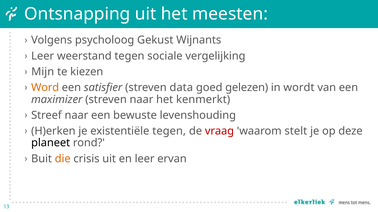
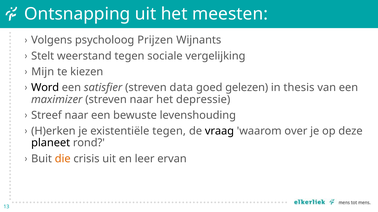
Gekust: Gekust -> Prijzen
Leer at (43, 56): Leer -> Stelt
Word colour: orange -> black
wordt: wordt -> thesis
kenmerkt: kenmerkt -> depressie
vraag colour: red -> black
stelt: stelt -> over
